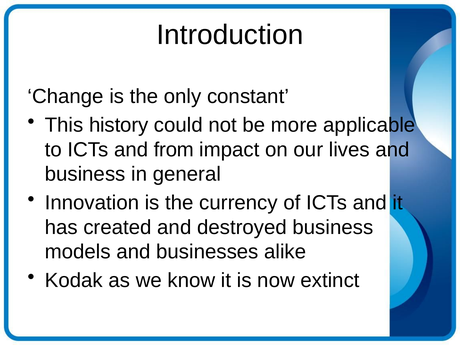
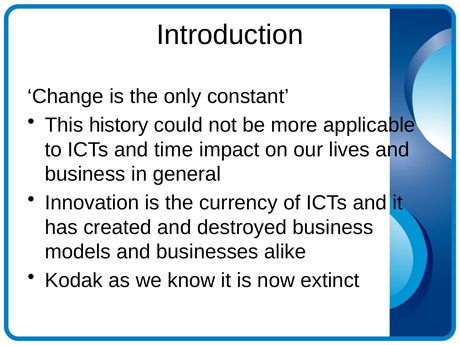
from: from -> time
